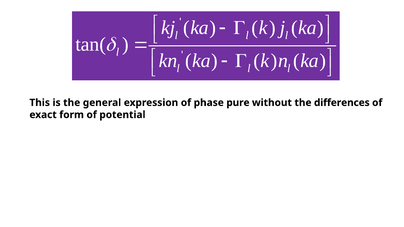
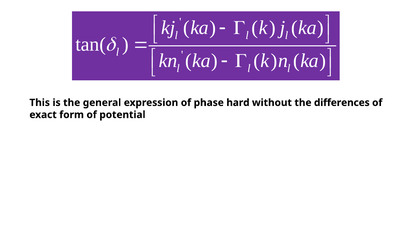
pure: pure -> hard
